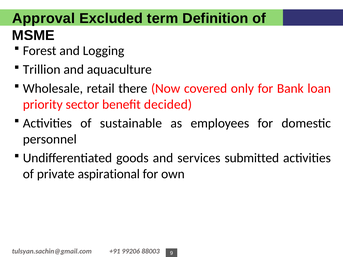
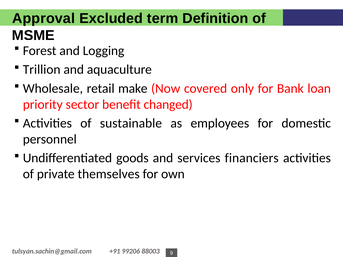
there: there -> make
decided: decided -> changed
submitted: submitted -> financiers
aspirational: aspirational -> themselves
